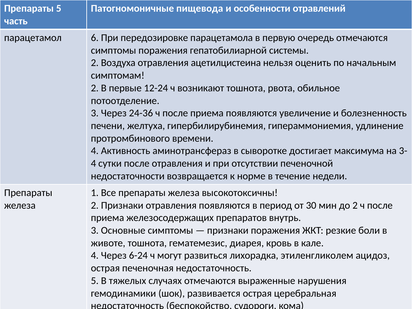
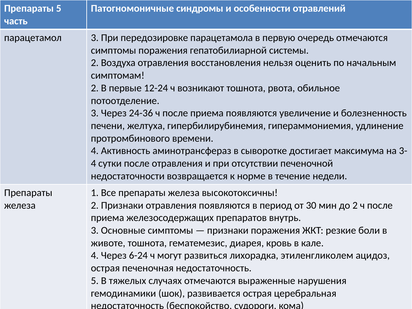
пищевода: пищевода -> синдромы
парацетамол 6: 6 -> 3
ацетилцистеина: ацетилцистеина -> восстановления
